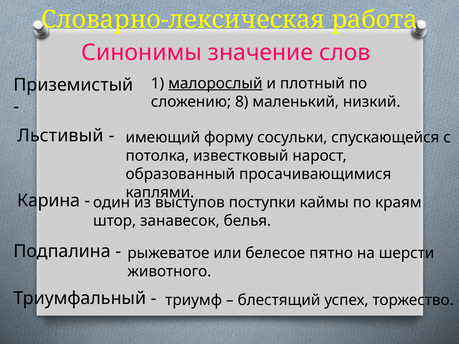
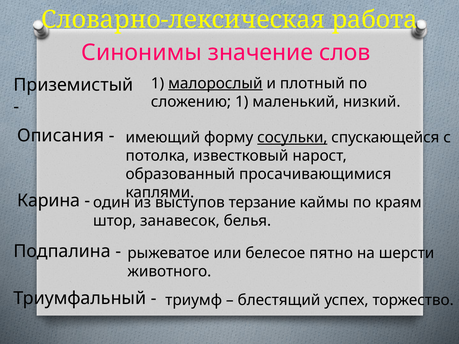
сложению 8: 8 -> 1
Льстивый: Льстивый -> Описания
сосульки underline: none -> present
поступки: поступки -> терзание
